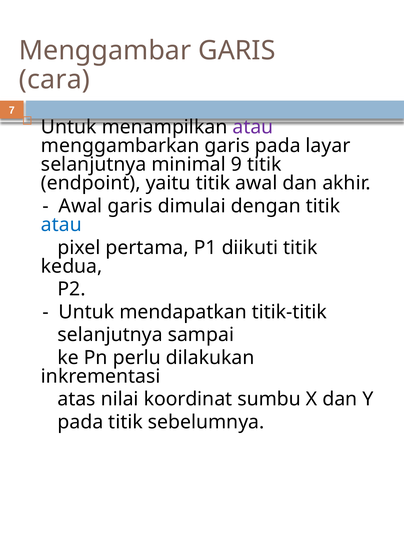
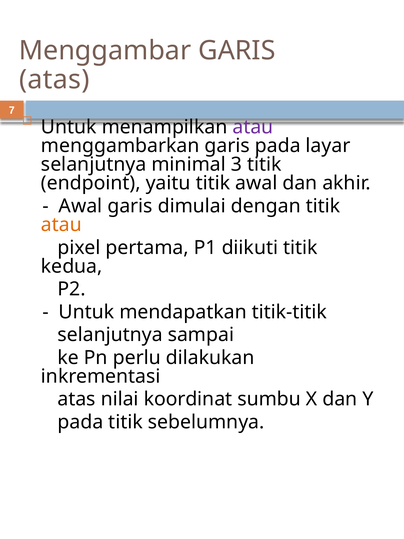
cara at (54, 80): cara -> atas
9: 9 -> 3
atau at (61, 225) colour: blue -> orange
